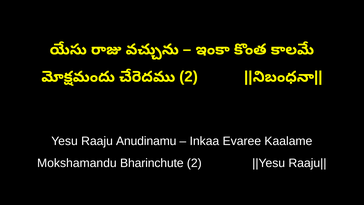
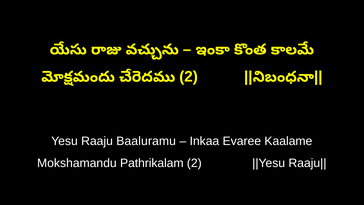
Anudinamu: Anudinamu -> Baaluramu
Bharinchute: Bharinchute -> Pathrikalam
